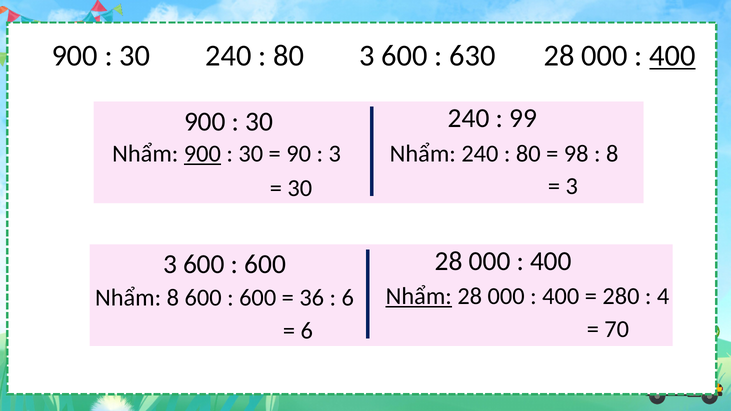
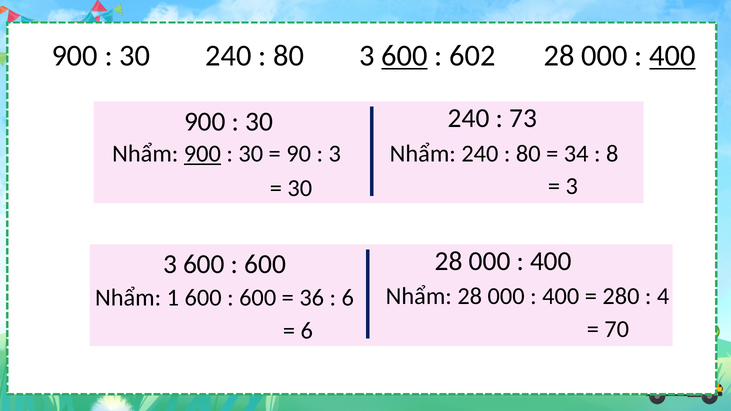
600 at (404, 56) underline: none -> present
630: 630 -> 602
99: 99 -> 73
98: 98 -> 34
Nhẩm at (419, 297) underline: present -> none
Nhẩm 8: 8 -> 1
